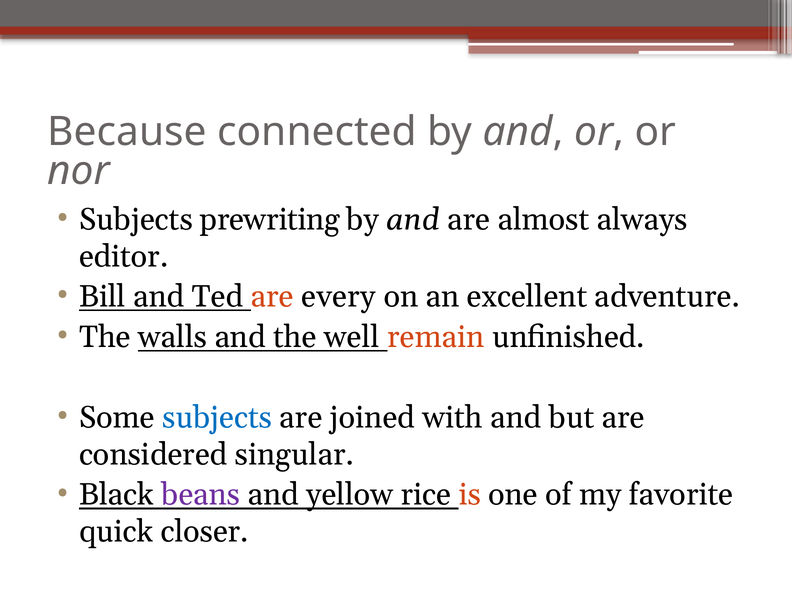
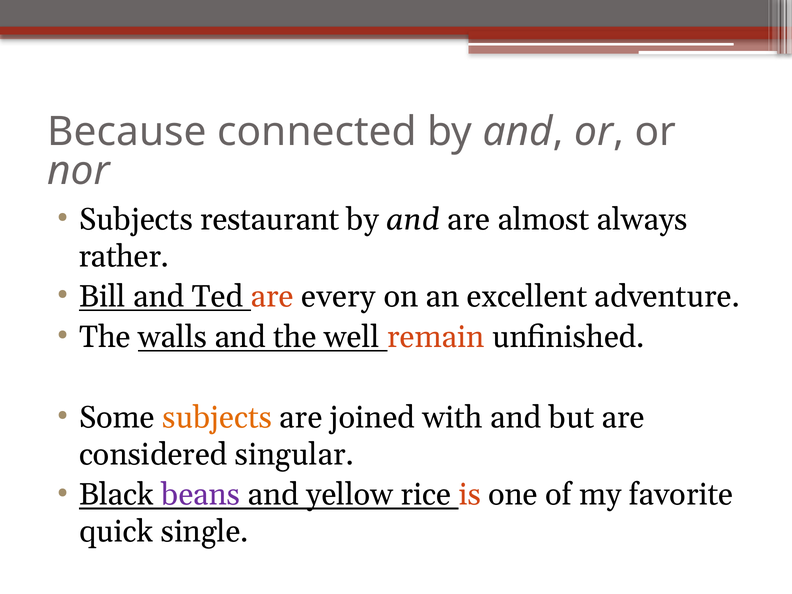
prewriting: prewriting -> restaurant
editor: editor -> rather
subjects at (217, 417) colour: blue -> orange
closer: closer -> single
